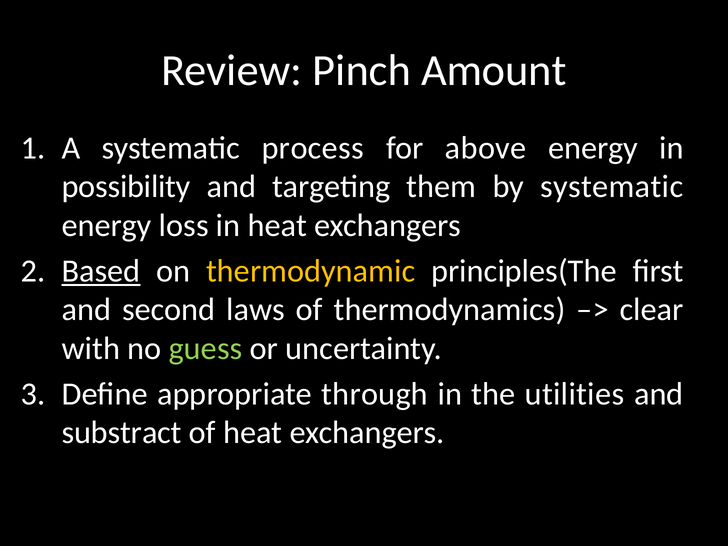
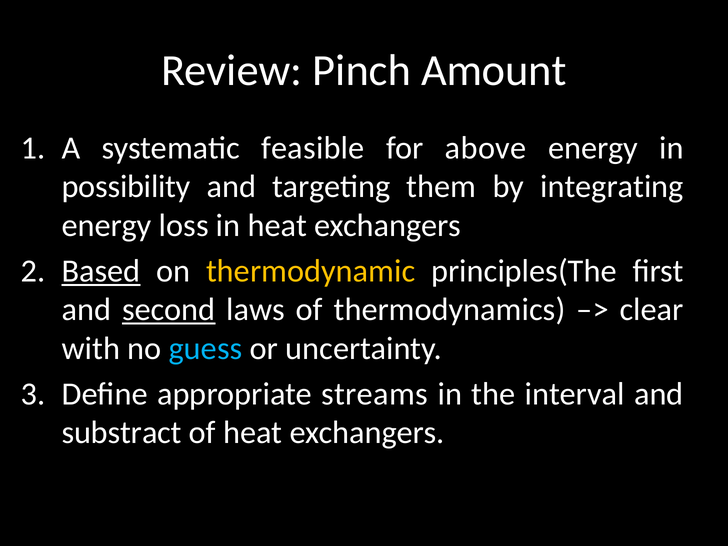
process: process -> feasible
by systematic: systematic -> integrating
second underline: none -> present
guess colour: light green -> light blue
through: through -> streams
utilities: utilities -> interval
